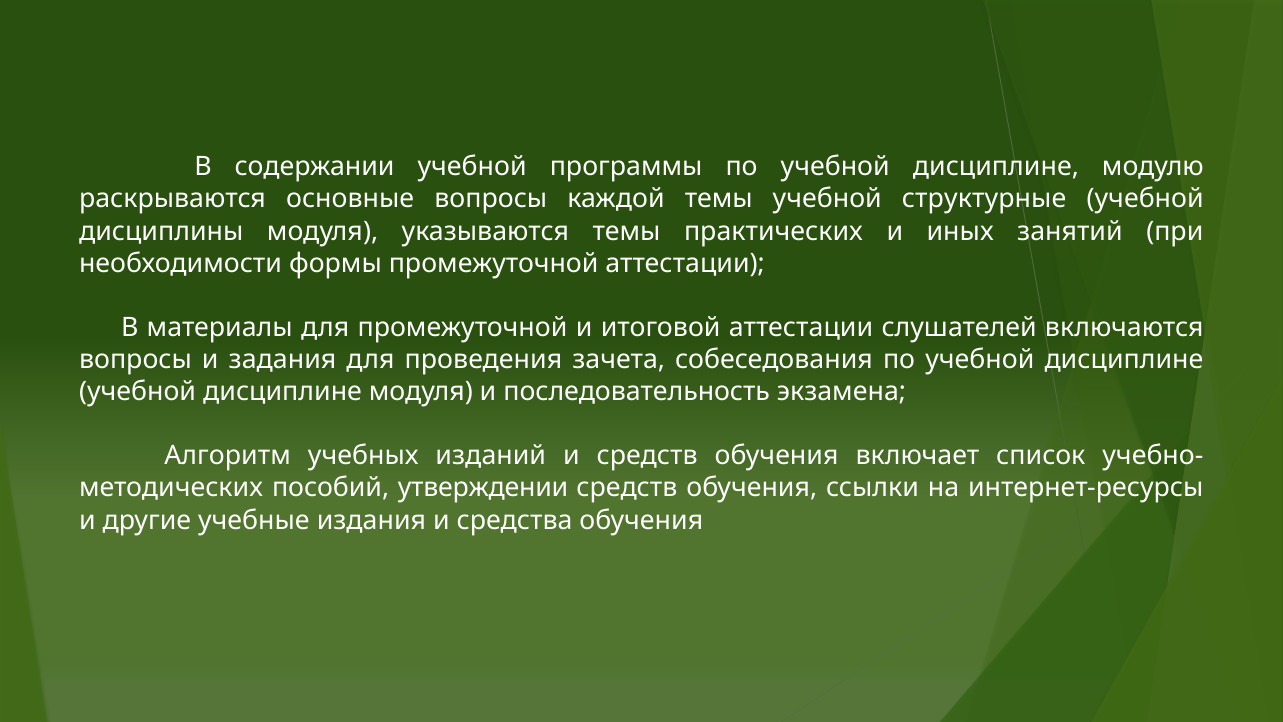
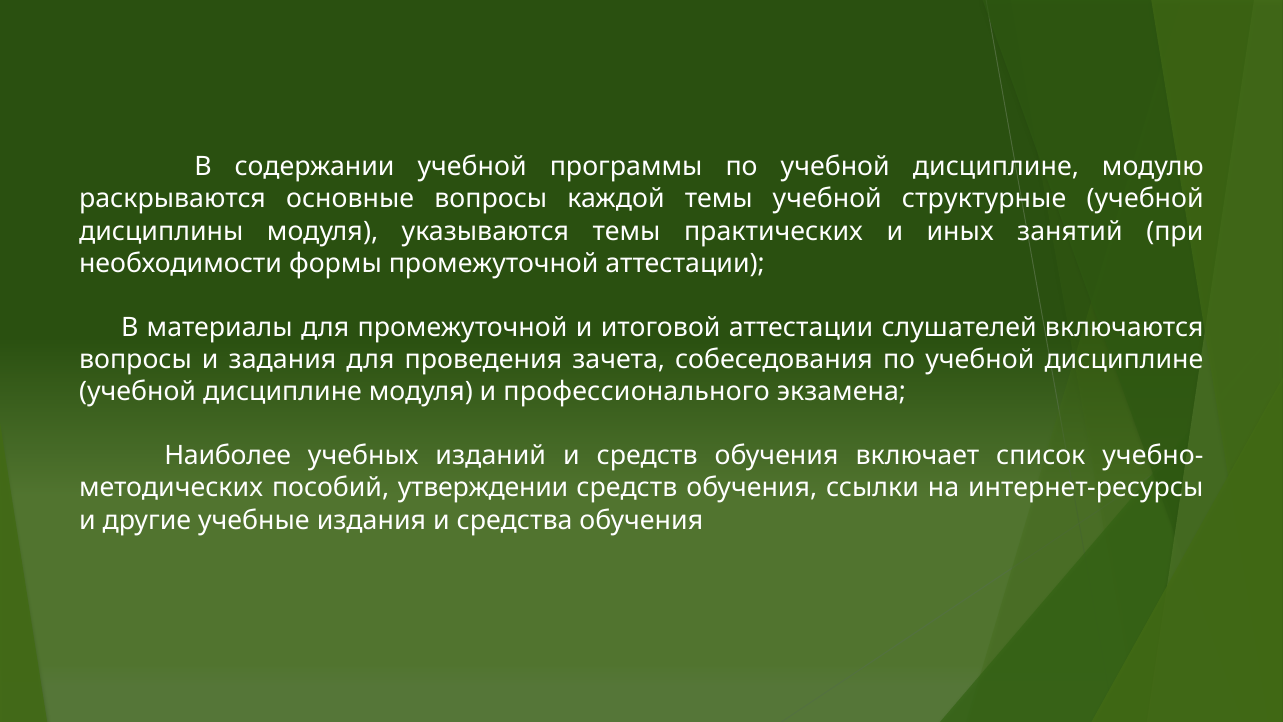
последовательность: последовательность -> профессионального
Алгоритм: Алгоритм -> Наиболее
